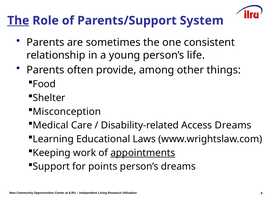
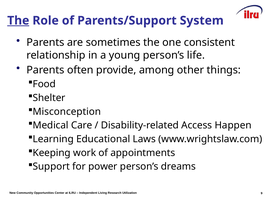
Access Dreams: Dreams -> Happen
appointments underline: present -> none
points: points -> power
